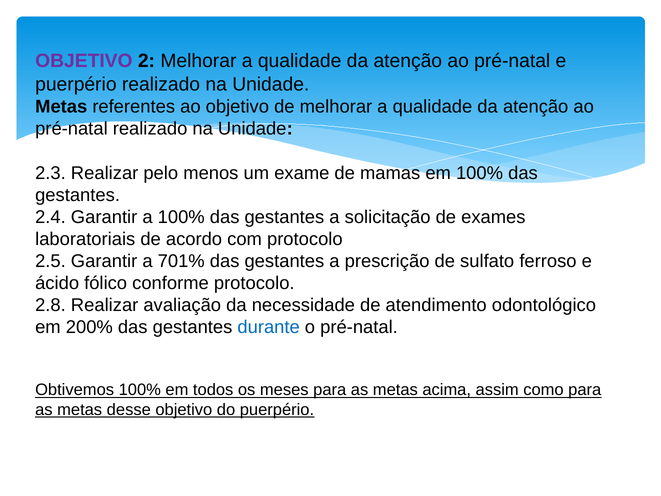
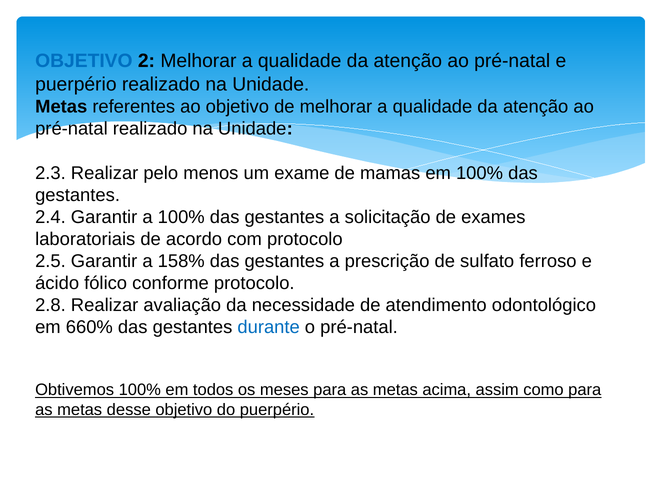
OBJETIVO at (84, 61) colour: purple -> blue
701%: 701% -> 158%
200%: 200% -> 660%
